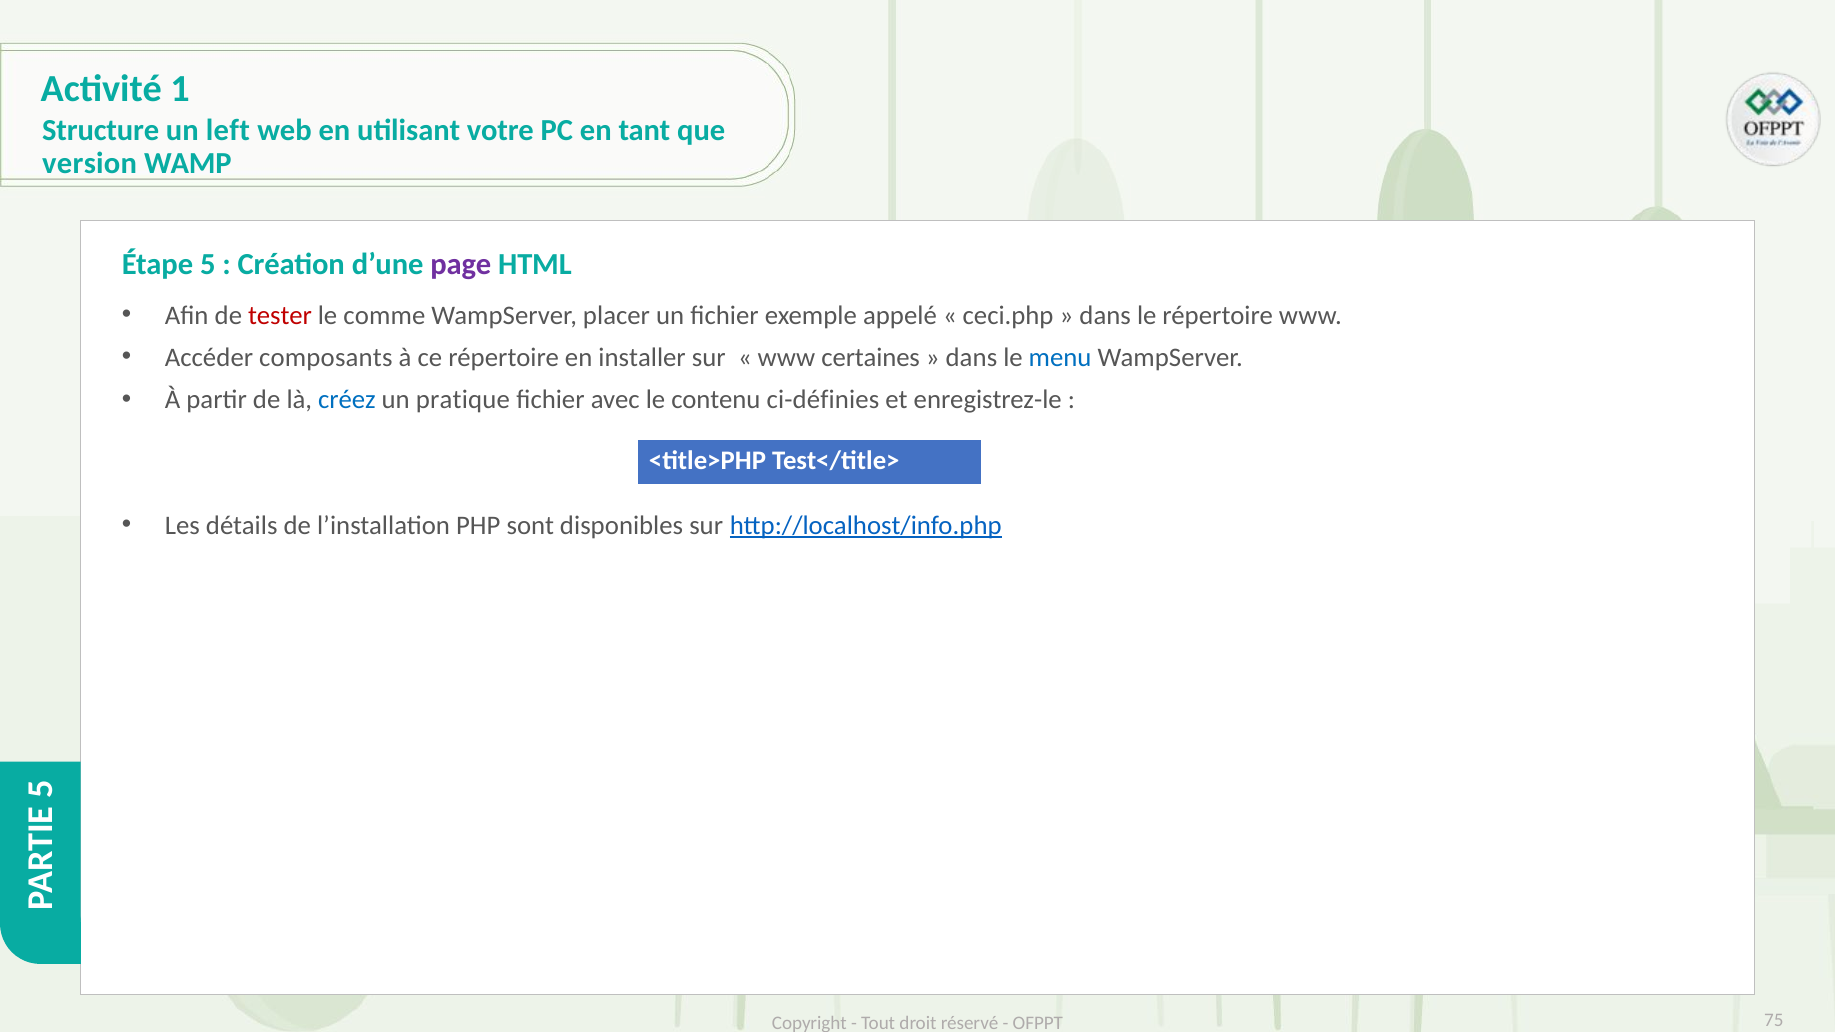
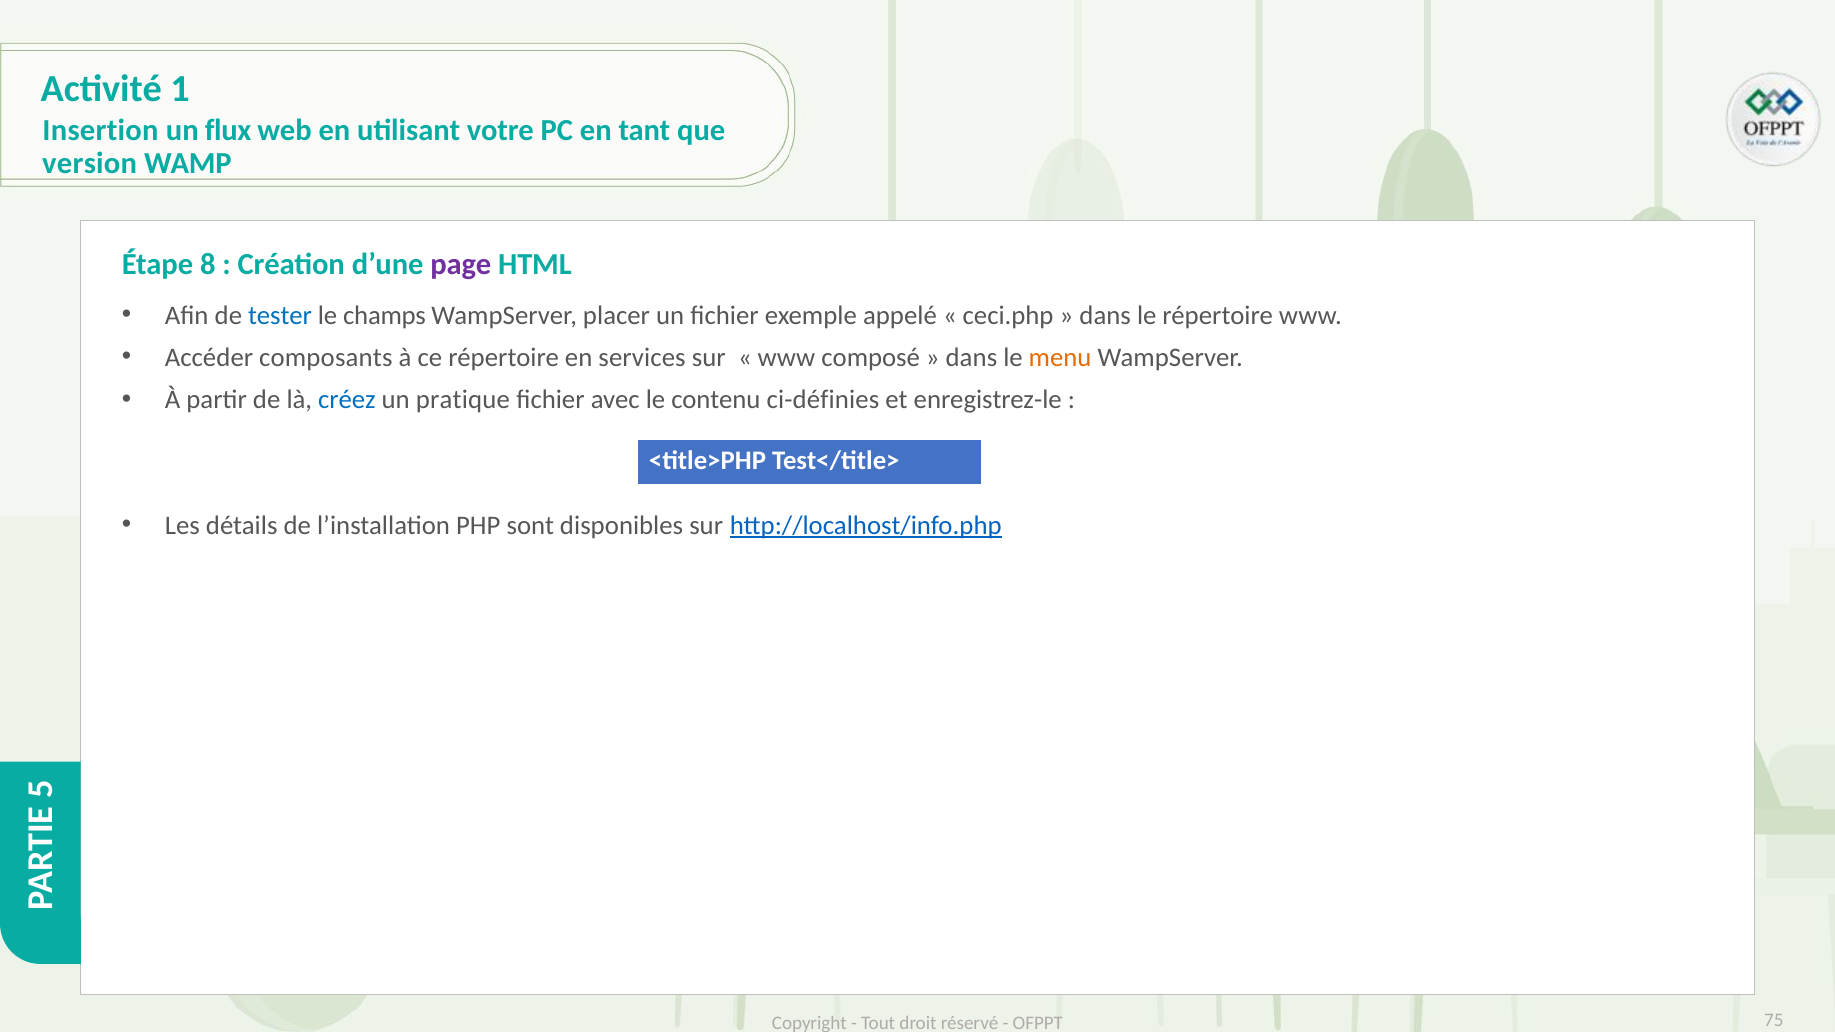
Structure: Structure -> Insertion
left: left -> flux
Étape 5: 5 -> 8
tester colour: red -> blue
comme: comme -> champs
installer: installer -> services
certaines: certaines -> composé
menu colour: blue -> orange
